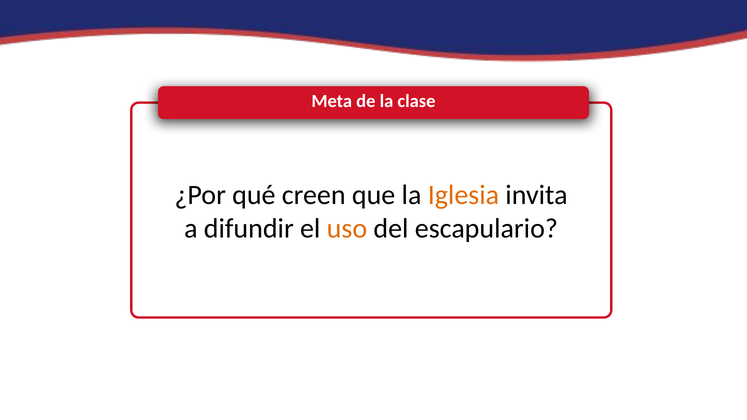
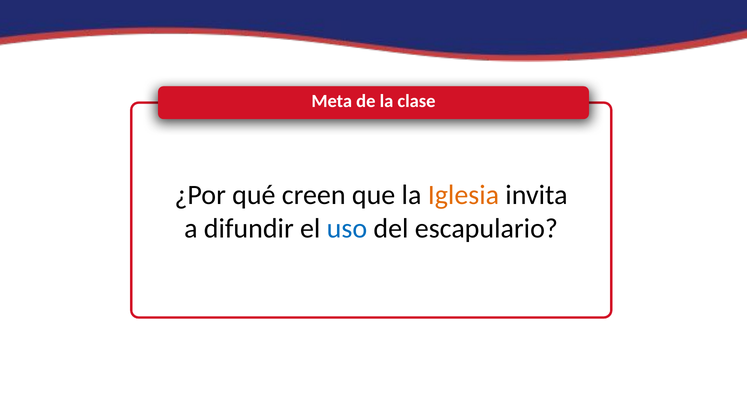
uso colour: orange -> blue
